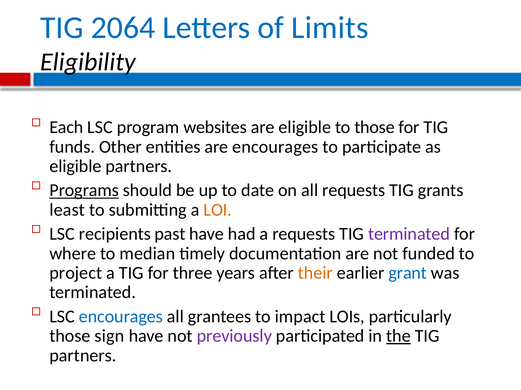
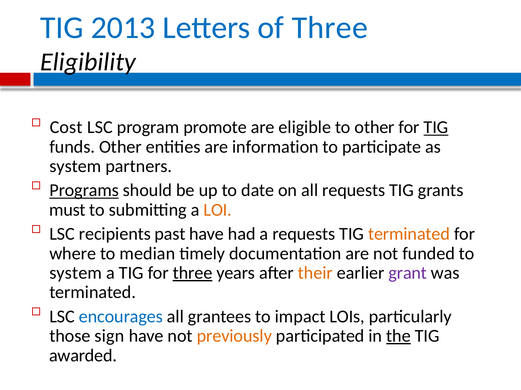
2064: 2064 -> 2013
of Limits: Limits -> Three
Each: Each -> Cost
websites: websites -> promote
to those: those -> other
TIG at (436, 128) underline: none -> present
are encourages: encourages -> information
eligible at (75, 167): eligible -> system
least: least -> must
terminated at (409, 234) colour: purple -> orange
project at (76, 273): project -> system
three at (193, 273) underline: none -> present
grant colour: blue -> purple
previously colour: purple -> orange
partners at (83, 356): partners -> awarded
